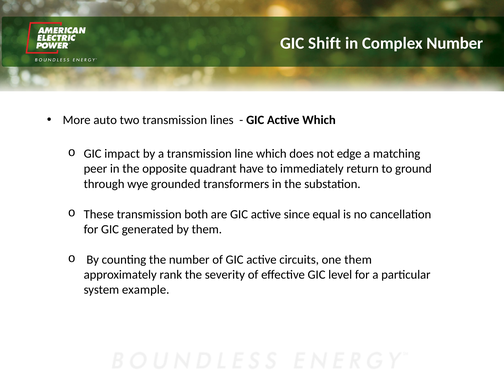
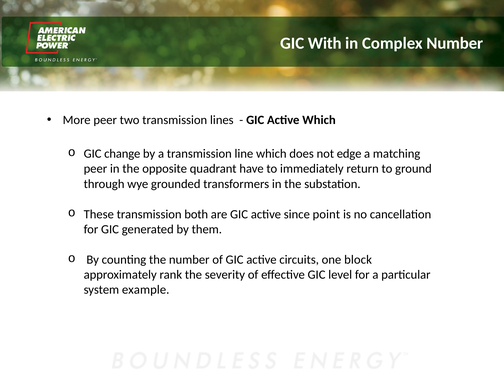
Shift: Shift -> With
More auto: auto -> peer
impact: impact -> change
equal: equal -> point
one them: them -> block
